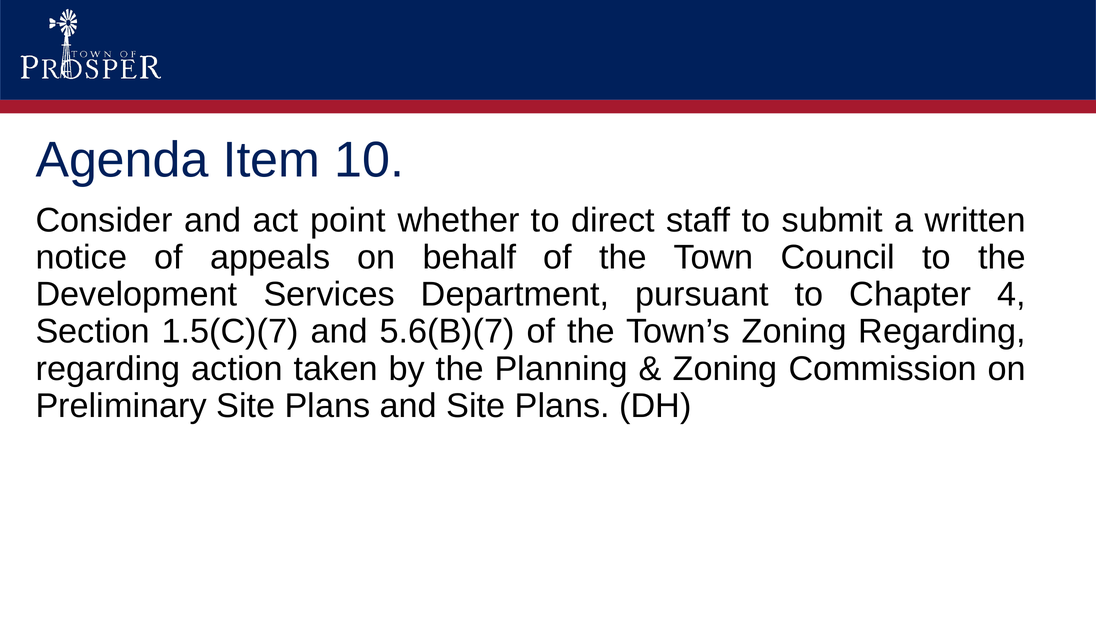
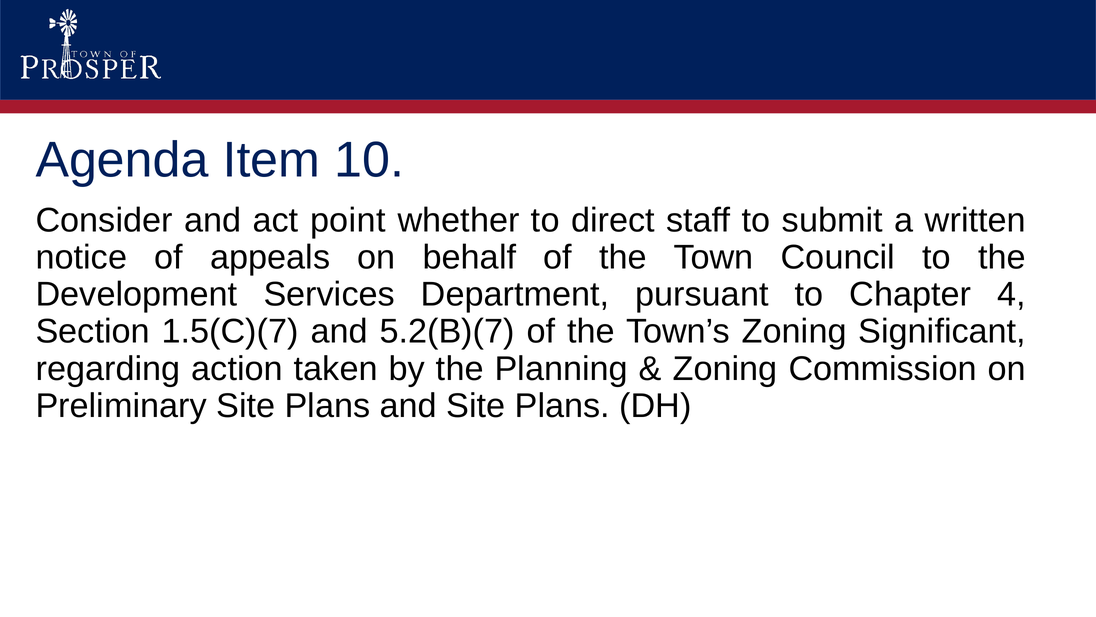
5.6(B)(7: 5.6(B)(7 -> 5.2(B)(7
Zoning Regarding: Regarding -> Significant
